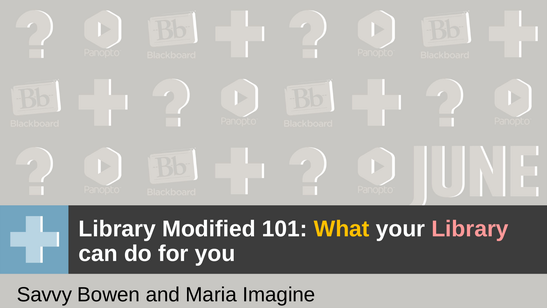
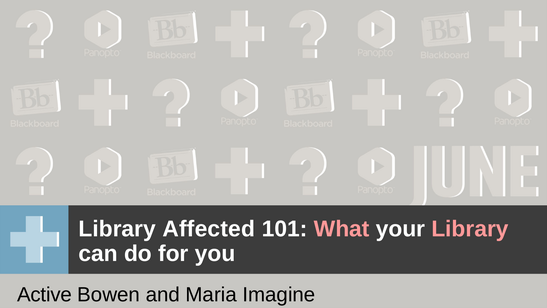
Modified: Modified -> Affected
What colour: yellow -> pink
Savvy: Savvy -> Active
